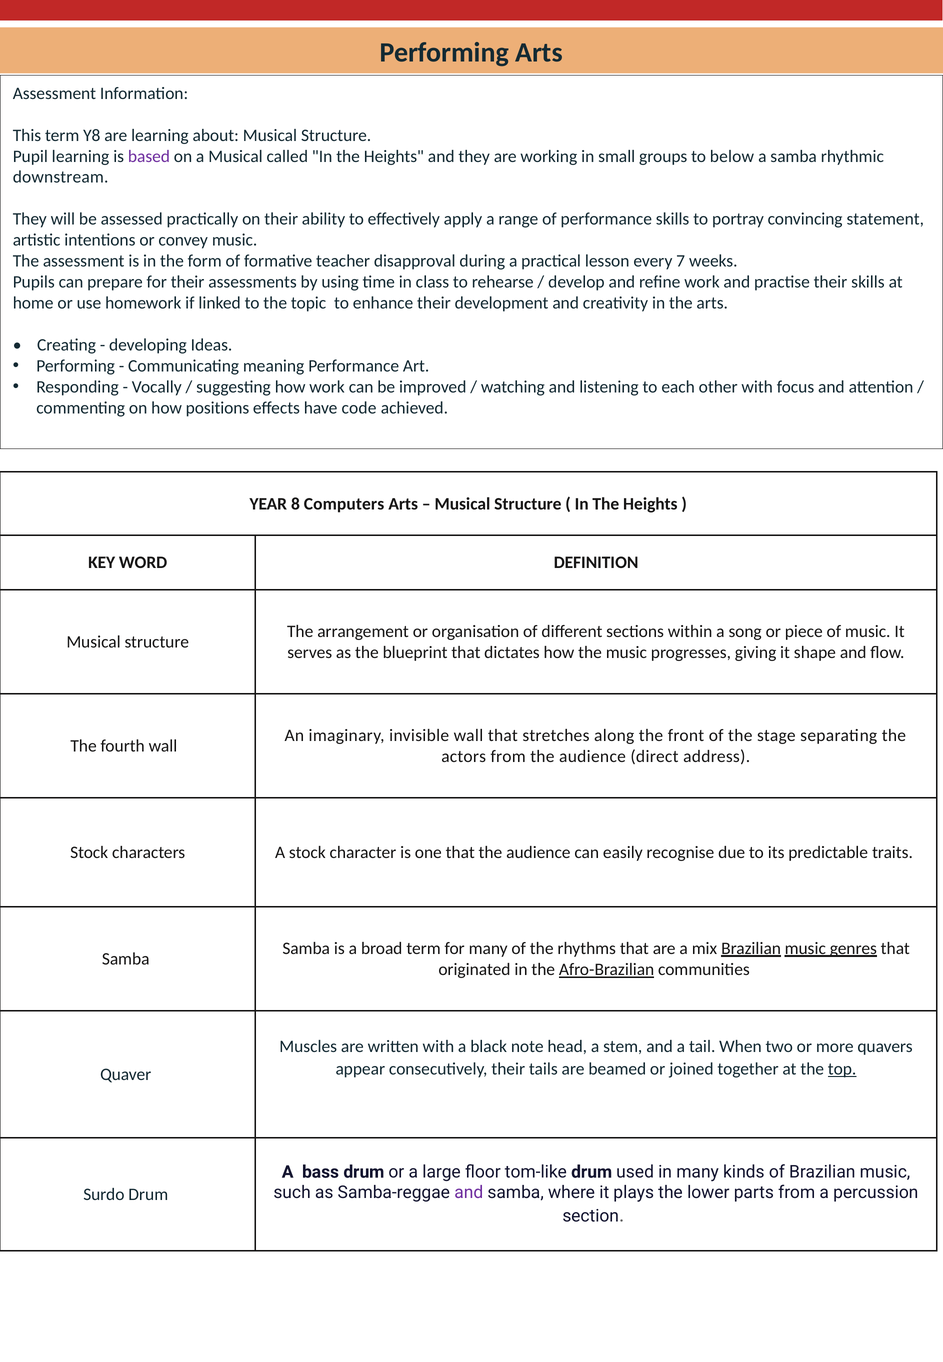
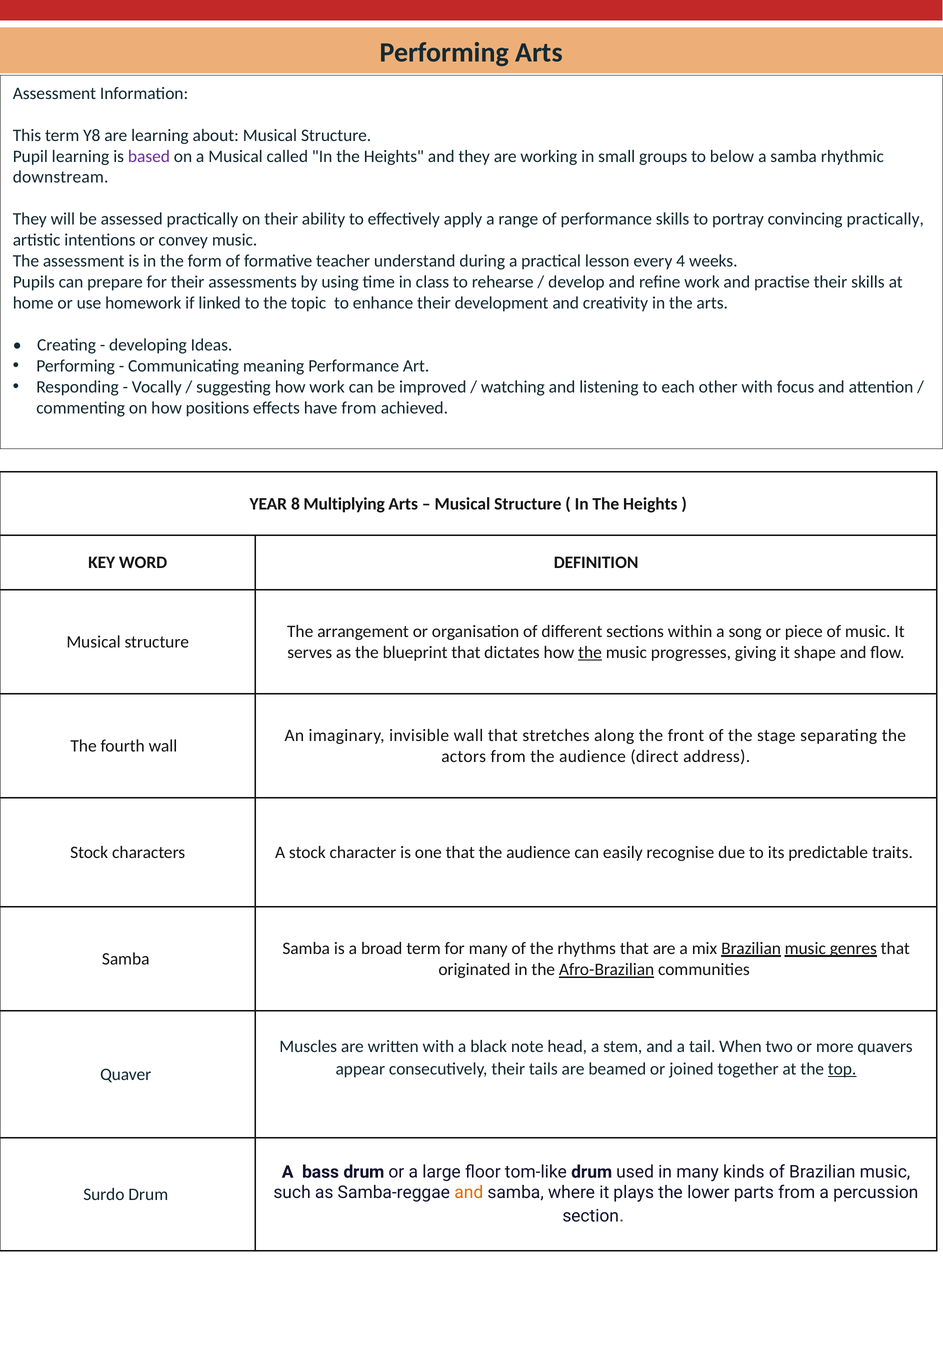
convincing statement: statement -> practically
disapproval: disapproval -> understand
7: 7 -> 4
have code: code -> from
Computers: Computers -> Multiplying
the at (590, 653) underline: none -> present
and at (469, 1192) colour: purple -> orange
